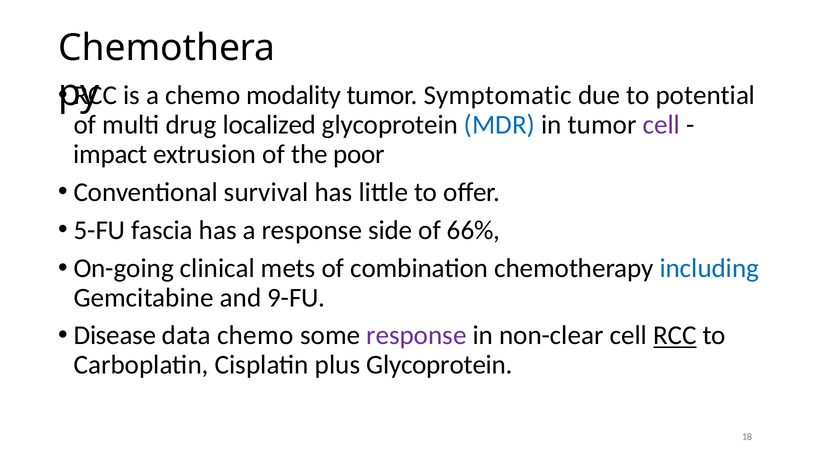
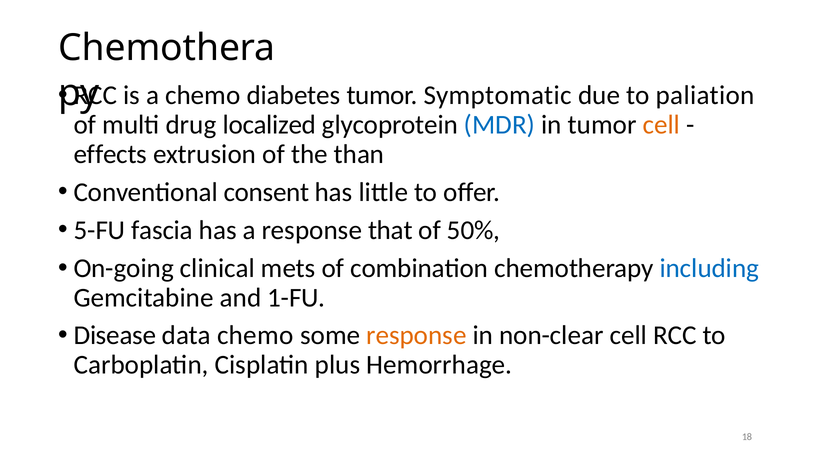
modality: modality -> diabetes
potential: potential -> paliation
cell at (661, 125) colour: purple -> orange
impact: impact -> effects
poor: poor -> than
survival: survival -> consent
side: side -> that
66%: 66% -> 50%
9-FU: 9-FU -> 1-FU
response at (416, 335) colour: purple -> orange
RCC at (675, 335) underline: present -> none
plus Glycoprotein: Glycoprotein -> Hemorrhage
